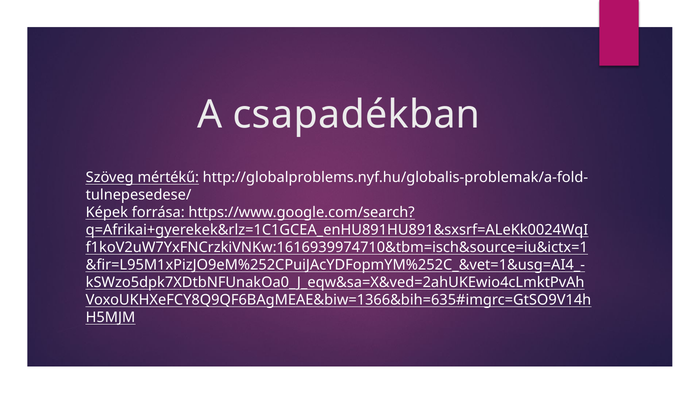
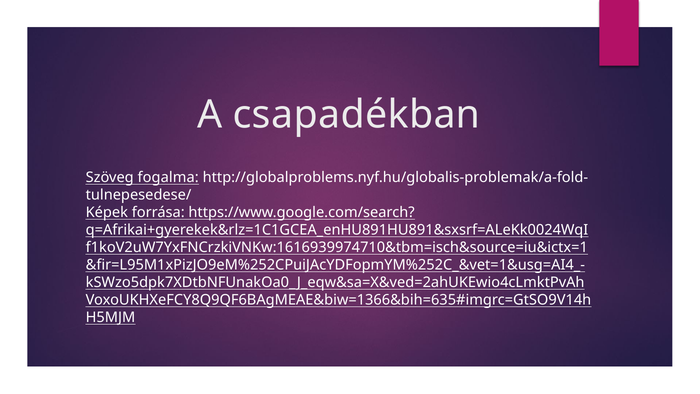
mértékű: mértékű -> fogalma
